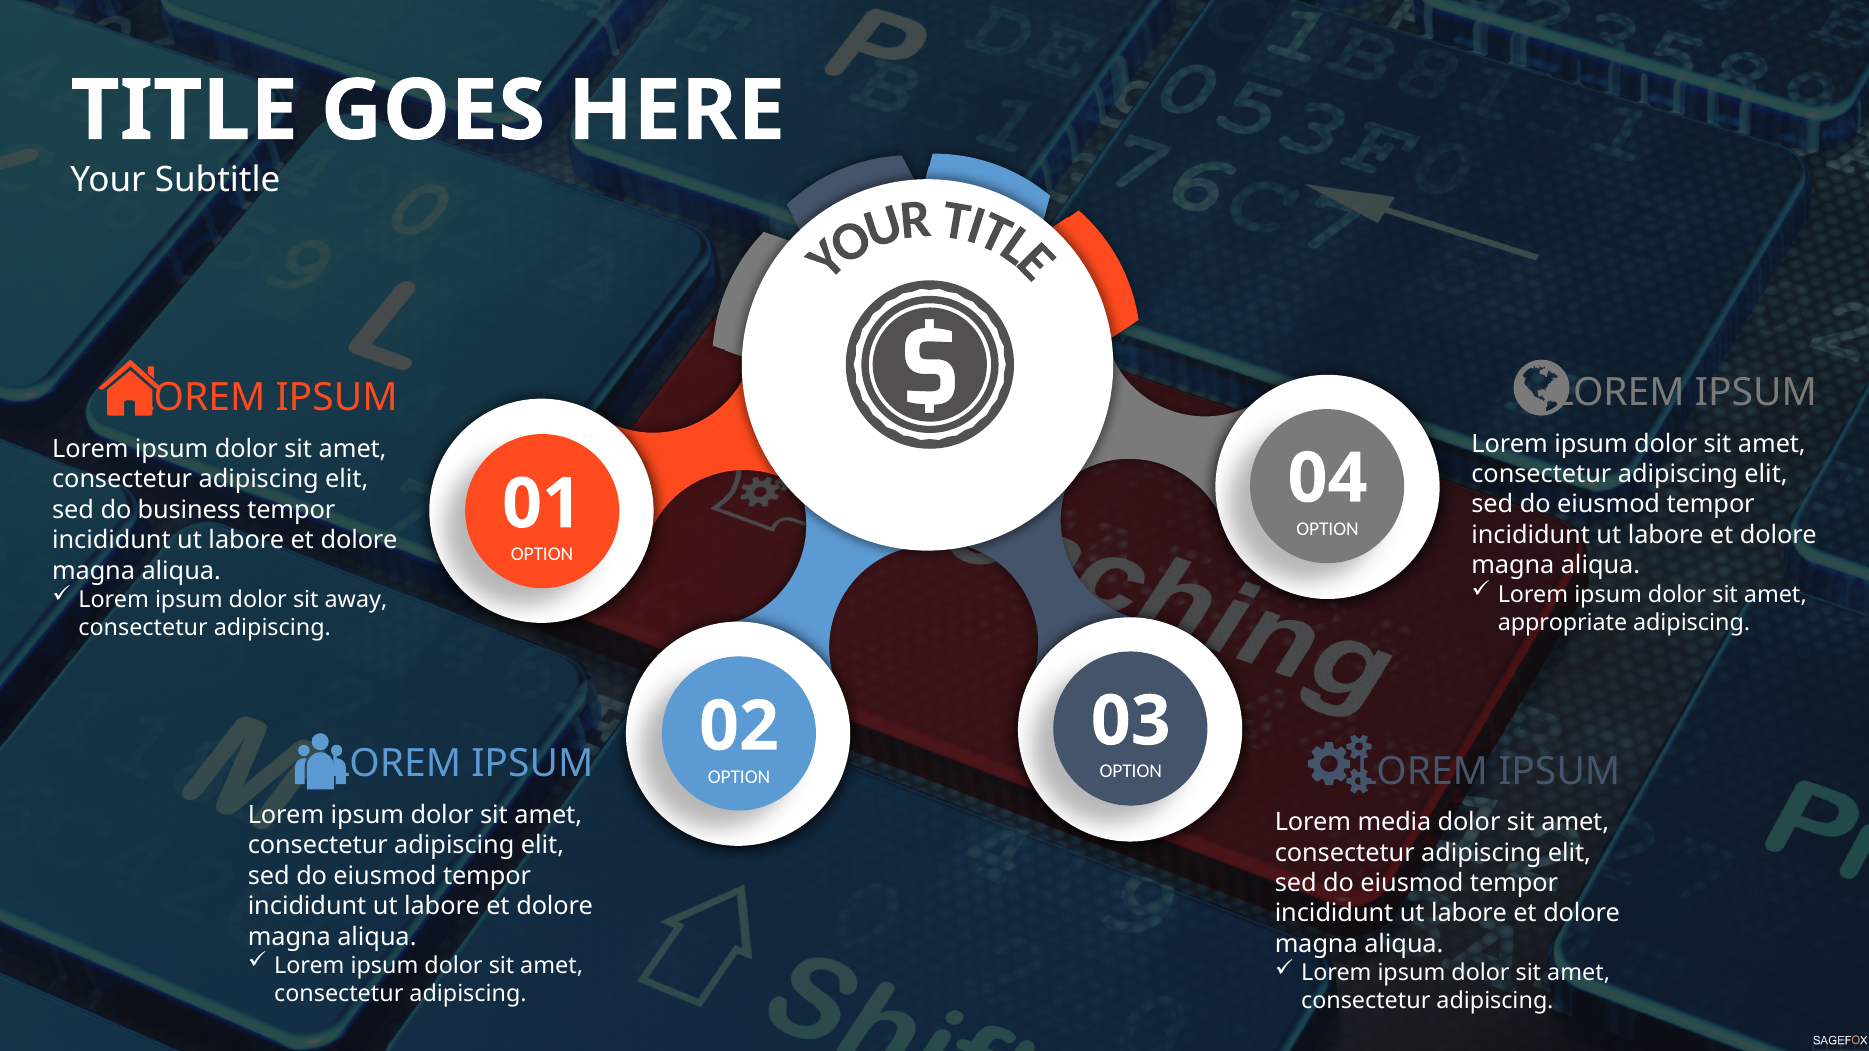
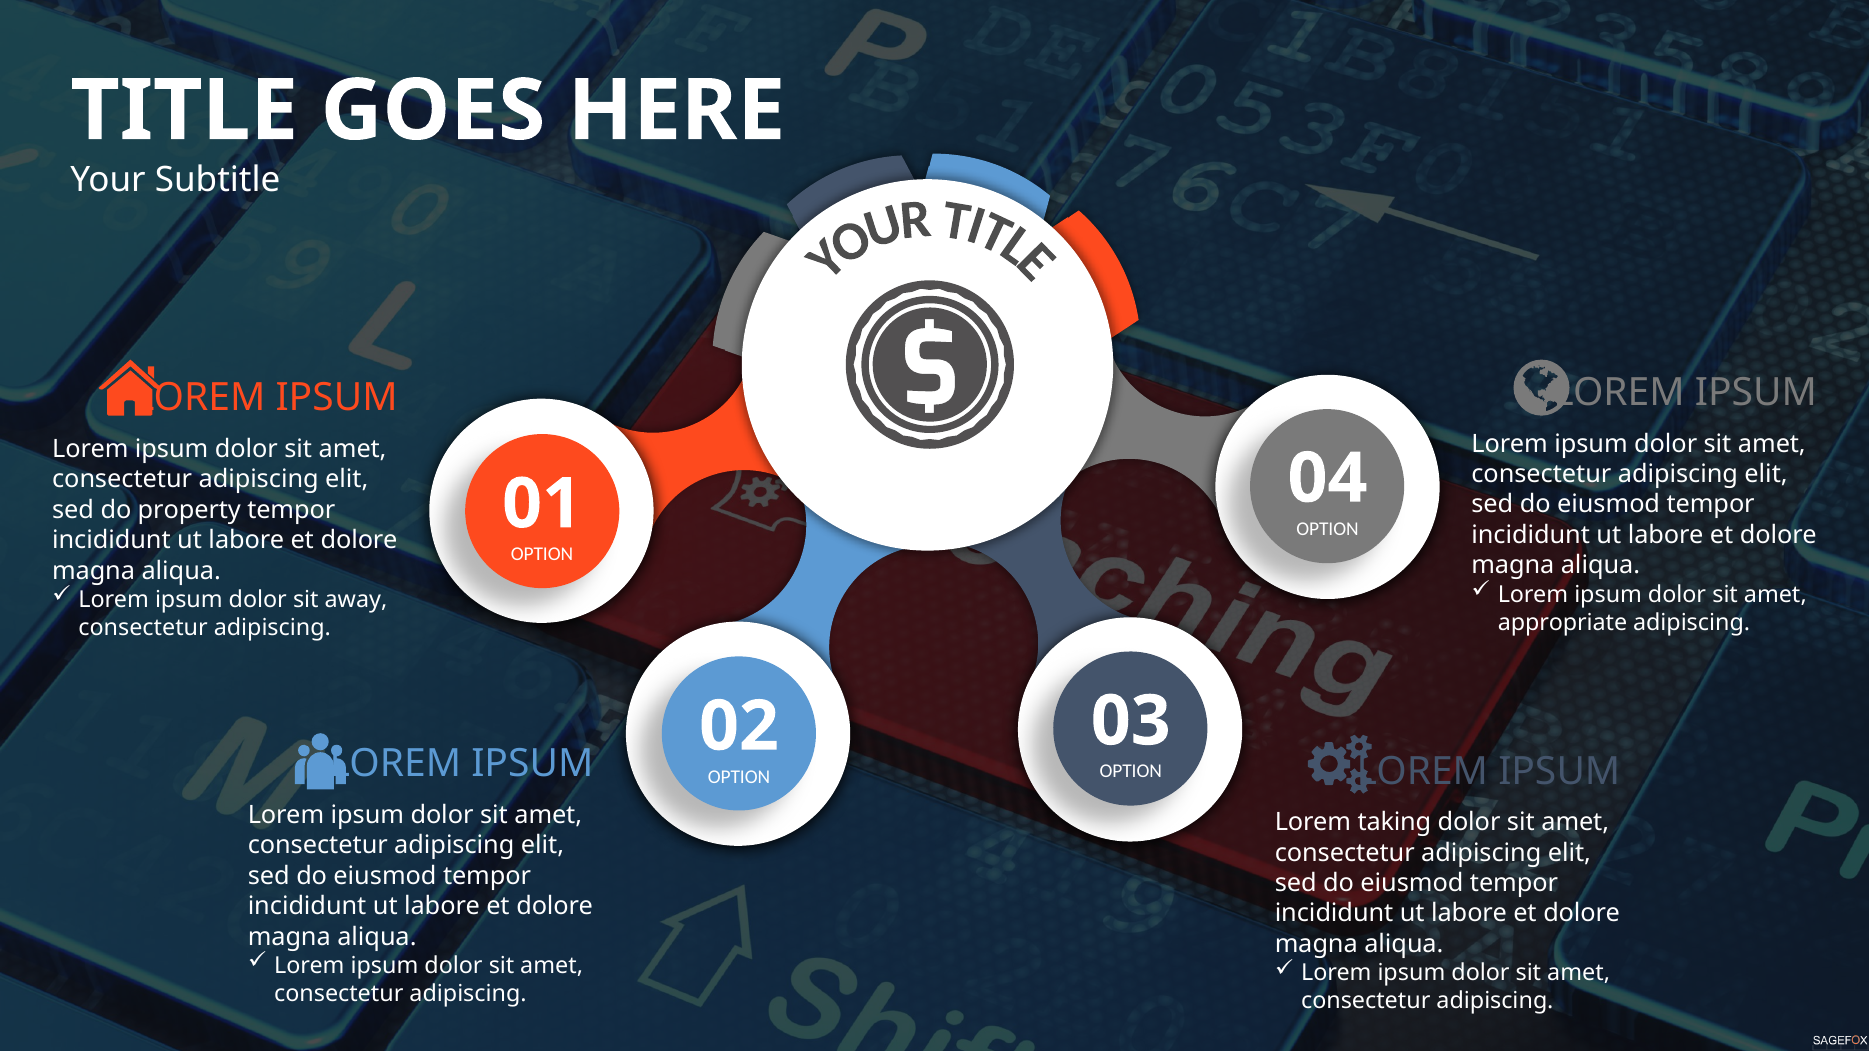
business: business -> property
media: media -> taking
